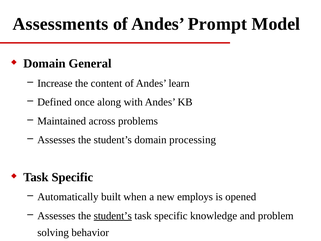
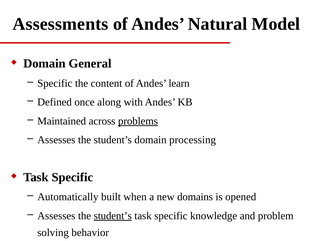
Prompt: Prompt -> Natural
Increase at (55, 83): Increase -> Specific
problems underline: none -> present
employs: employs -> domains
